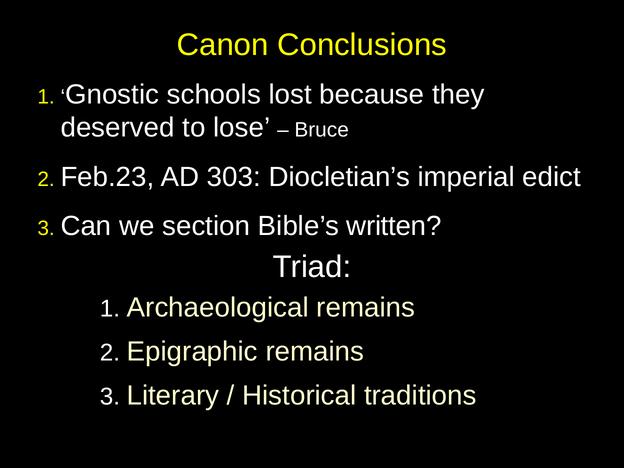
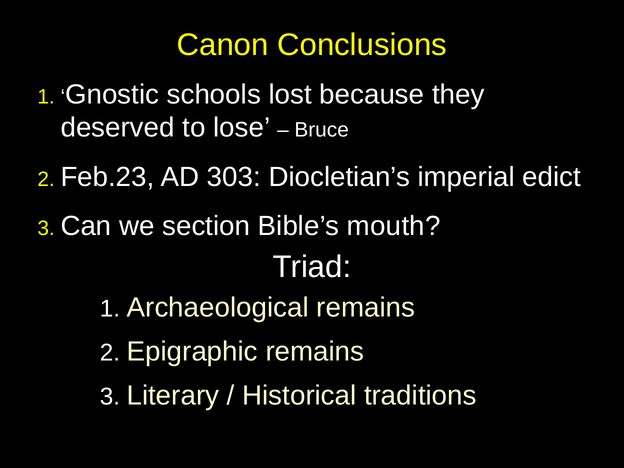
written: written -> mouth
